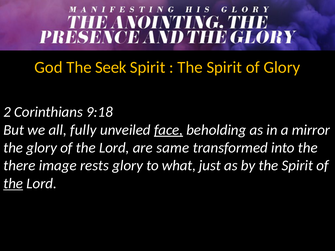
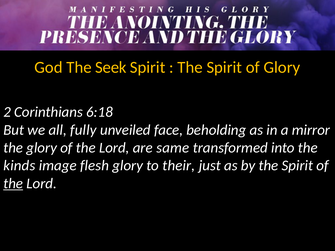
9:18: 9:18 -> 6:18
face underline: present -> none
there: there -> kinds
rests: rests -> flesh
what: what -> their
